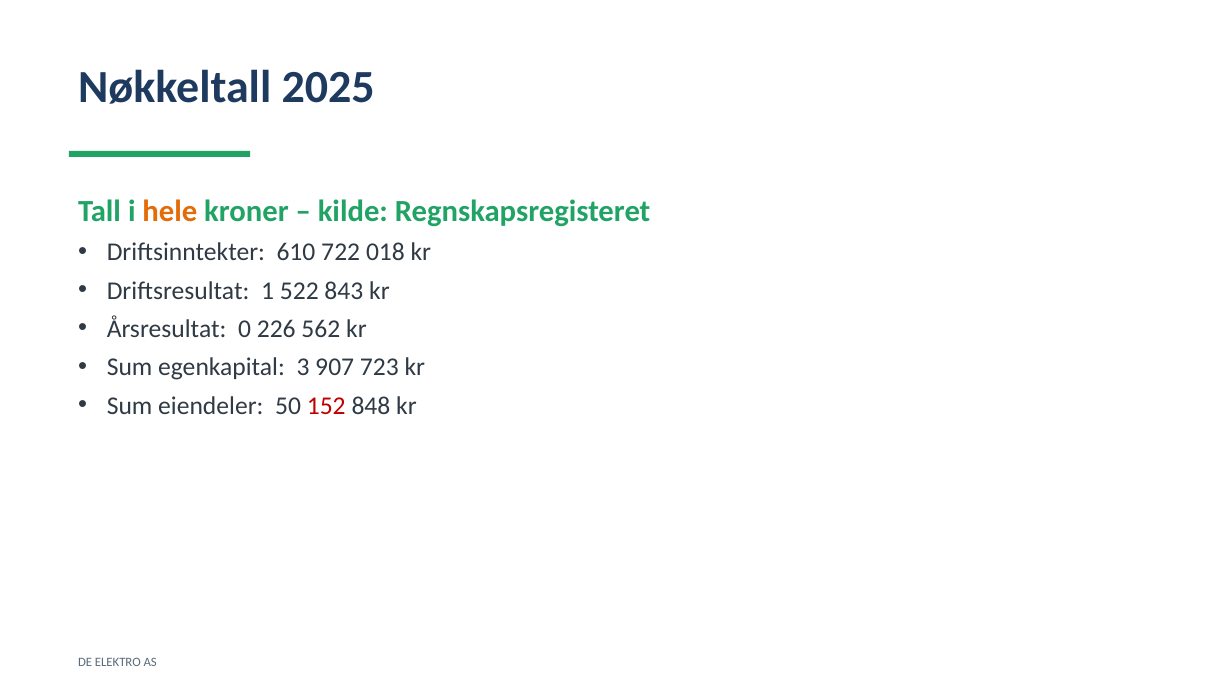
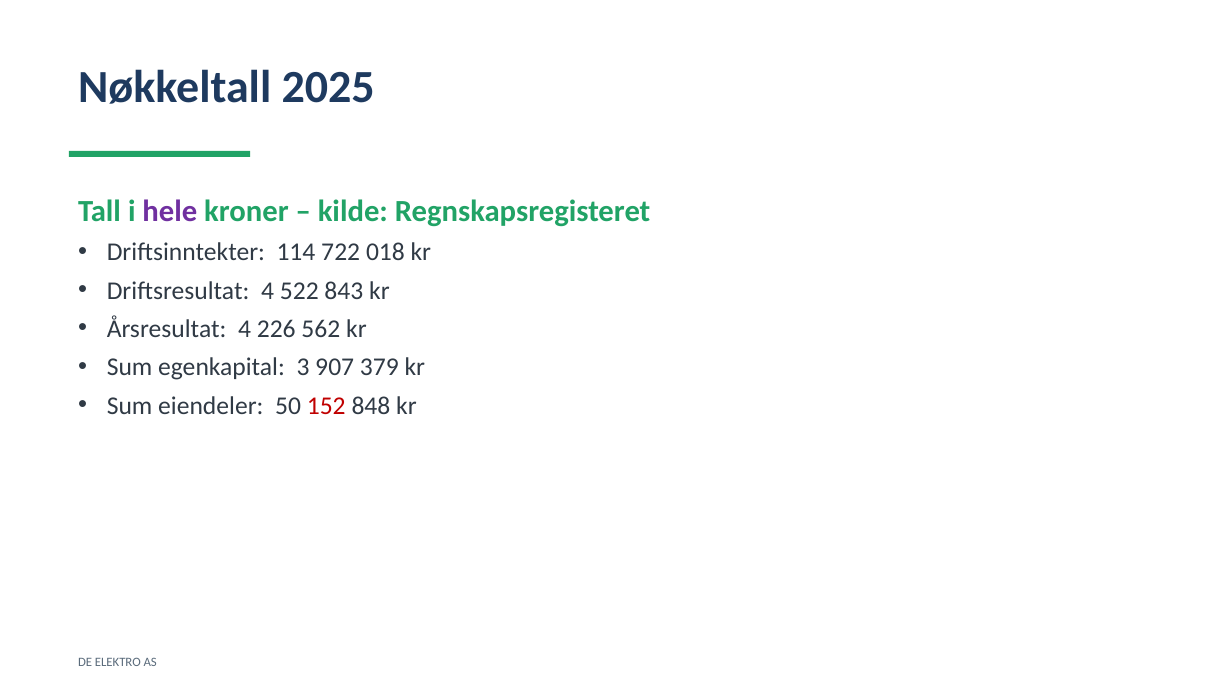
hele colour: orange -> purple
610: 610 -> 114
Driftsresultat 1: 1 -> 4
Årsresultat 0: 0 -> 4
723: 723 -> 379
